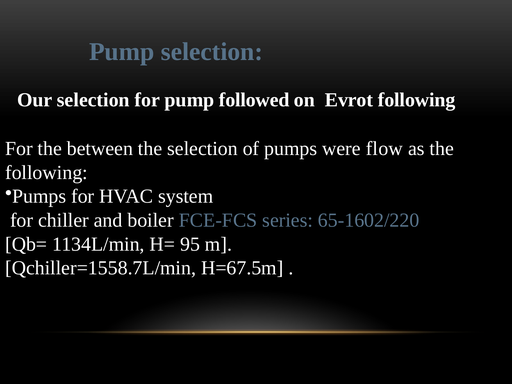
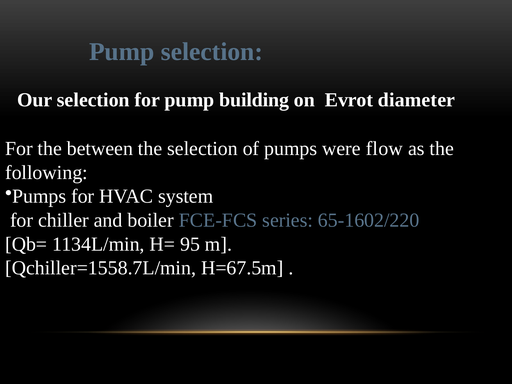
followed: followed -> building
Evrot following: following -> diameter
